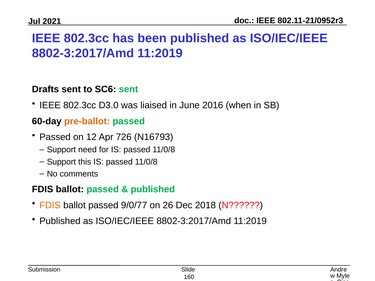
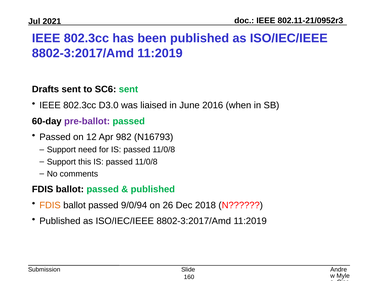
pre-ballot colour: orange -> purple
726: 726 -> 982
9/0/77: 9/0/77 -> 9/0/94
